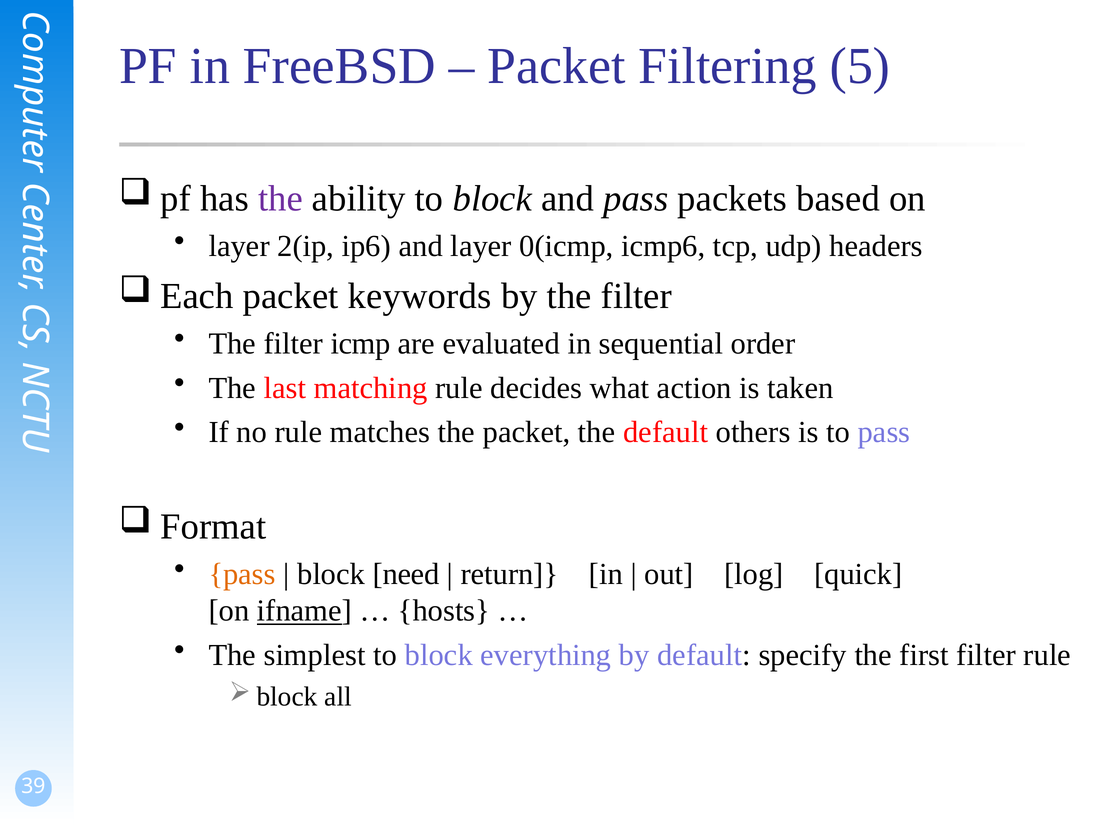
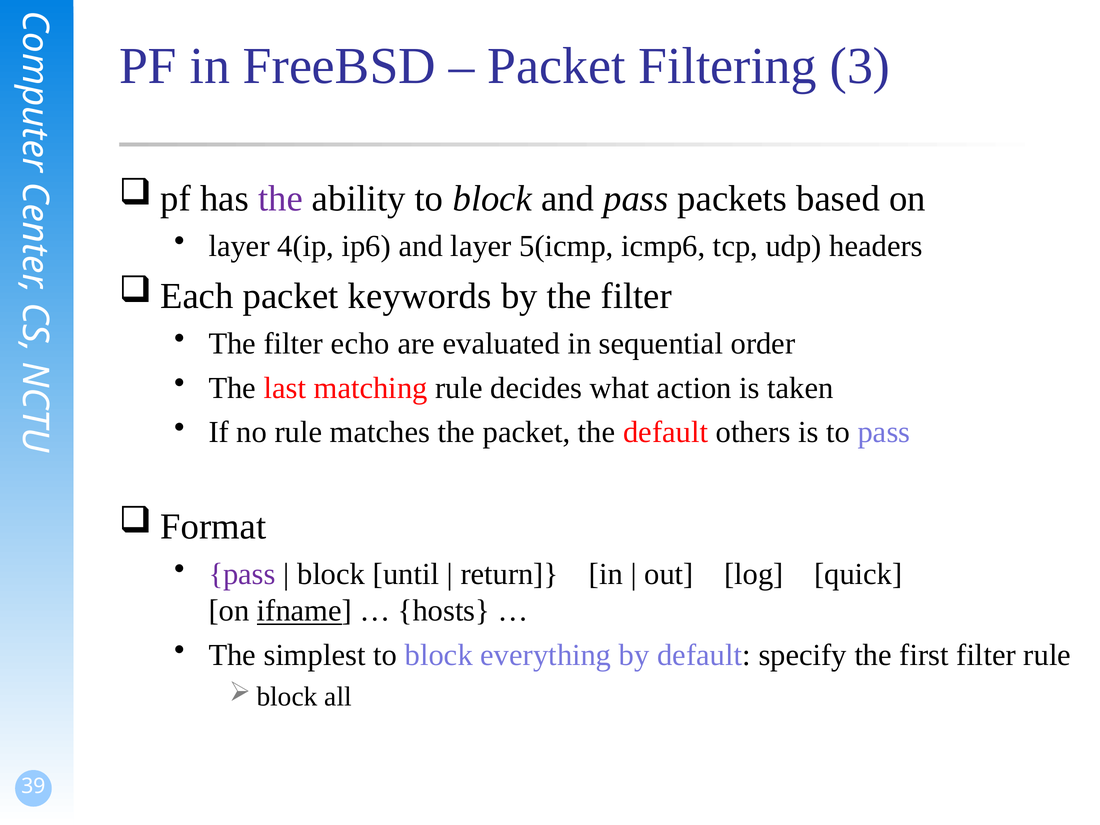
5: 5 -> 3
2(ip: 2(ip -> 4(ip
0(icmp: 0(icmp -> 5(icmp
icmp: icmp -> echo
pass at (242, 574) colour: orange -> purple
need: need -> until
